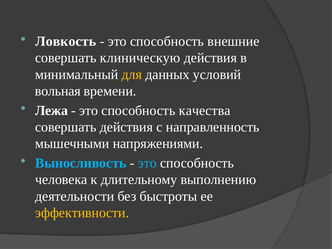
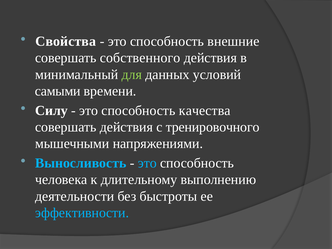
Ловкость: Ловкость -> Свойства
клиническую: клиническую -> собственного
для colour: yellow -> light green
вольная: вольная -> самыми
Лежа: Лежа -> Силу
направленность: направленность -> тренировочного
эффективности colour: yellow -> light blue
